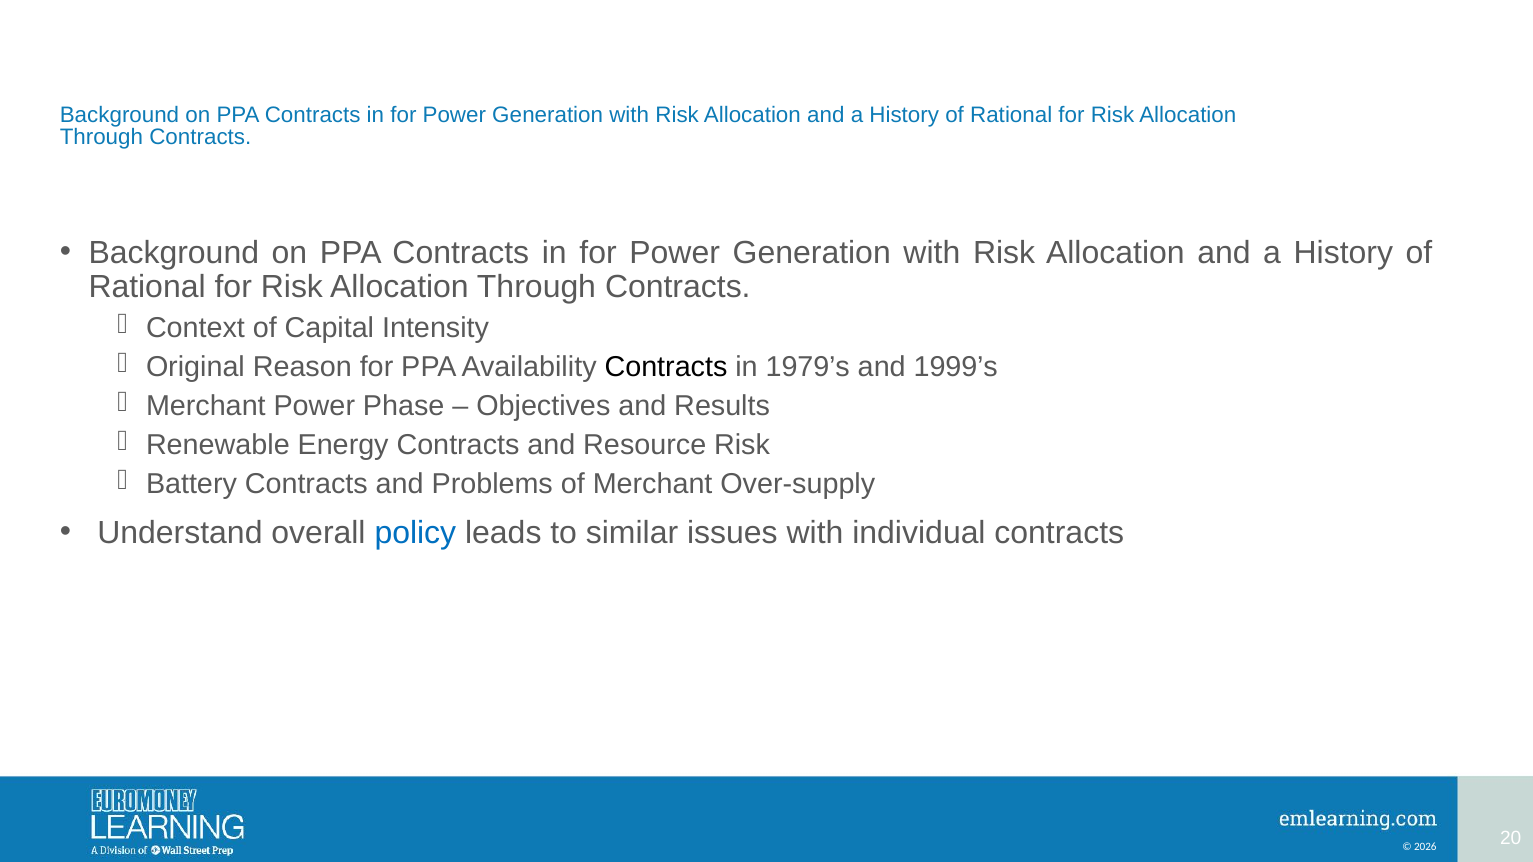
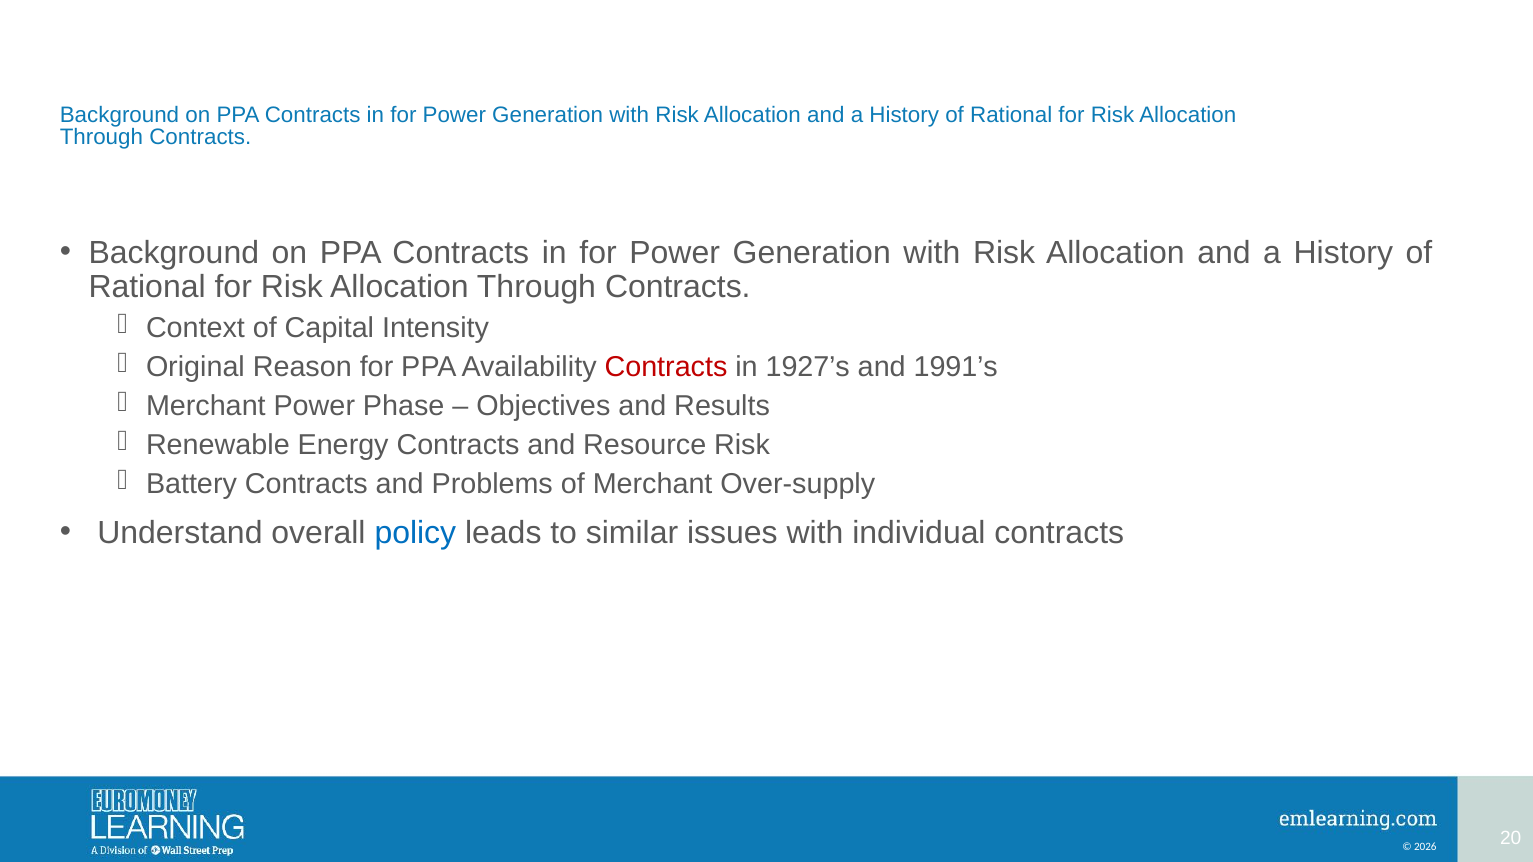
Contracts at (666, 367) colour: black -> red
1979’s: 1979’s -> 1927’s
1999’s: 1999’s -> 1991’s
